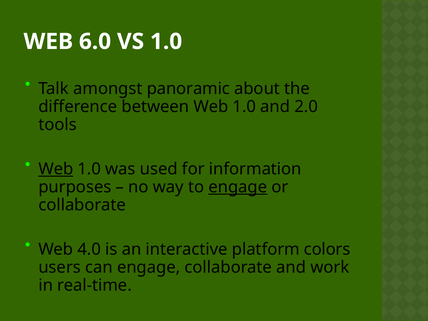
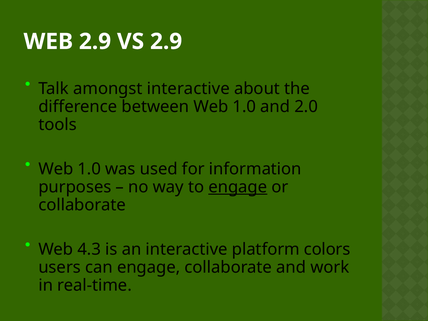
WEB 6.0: 6.0 -> 2.9
VS 1.0: 1.0 -> 2.9
amongst panoramic: panoramic -> interactive
Web at (56, 169) underline: present -> none
4.0: 4.0 -> 4.3
